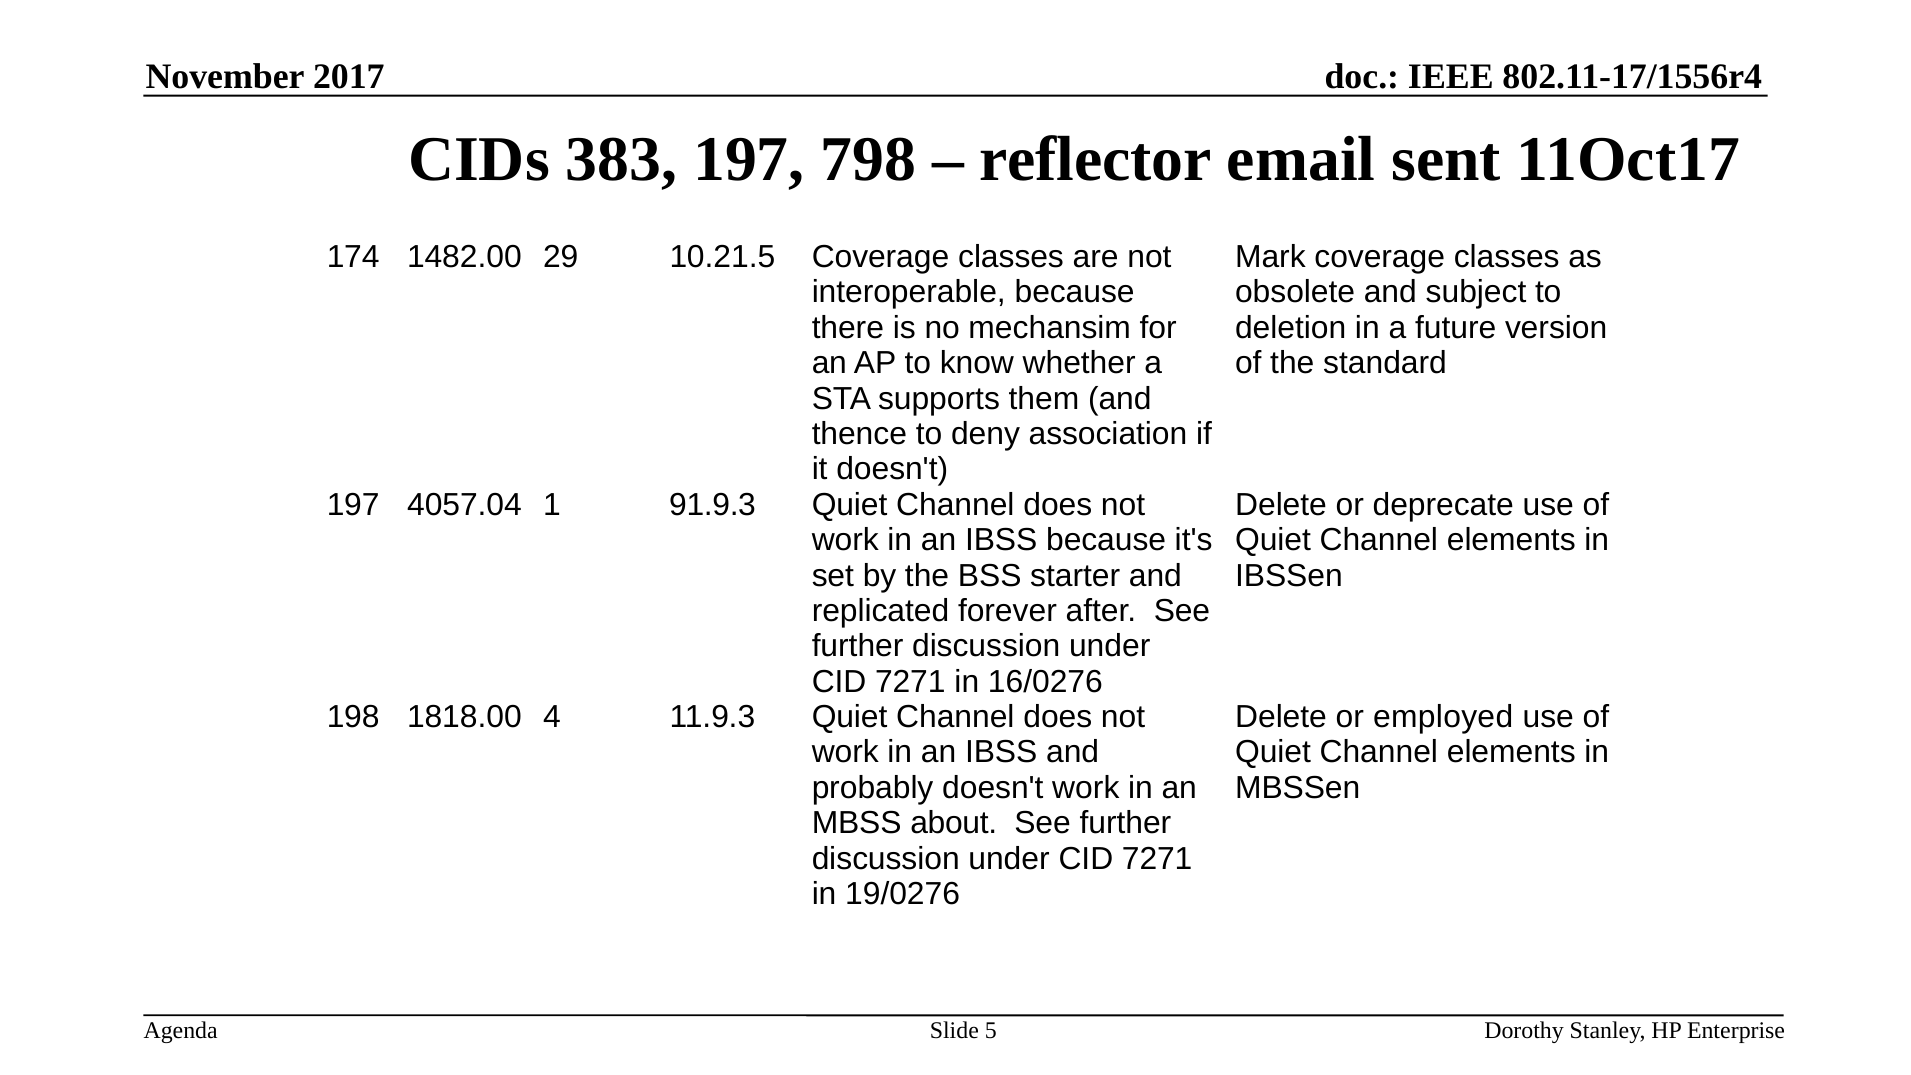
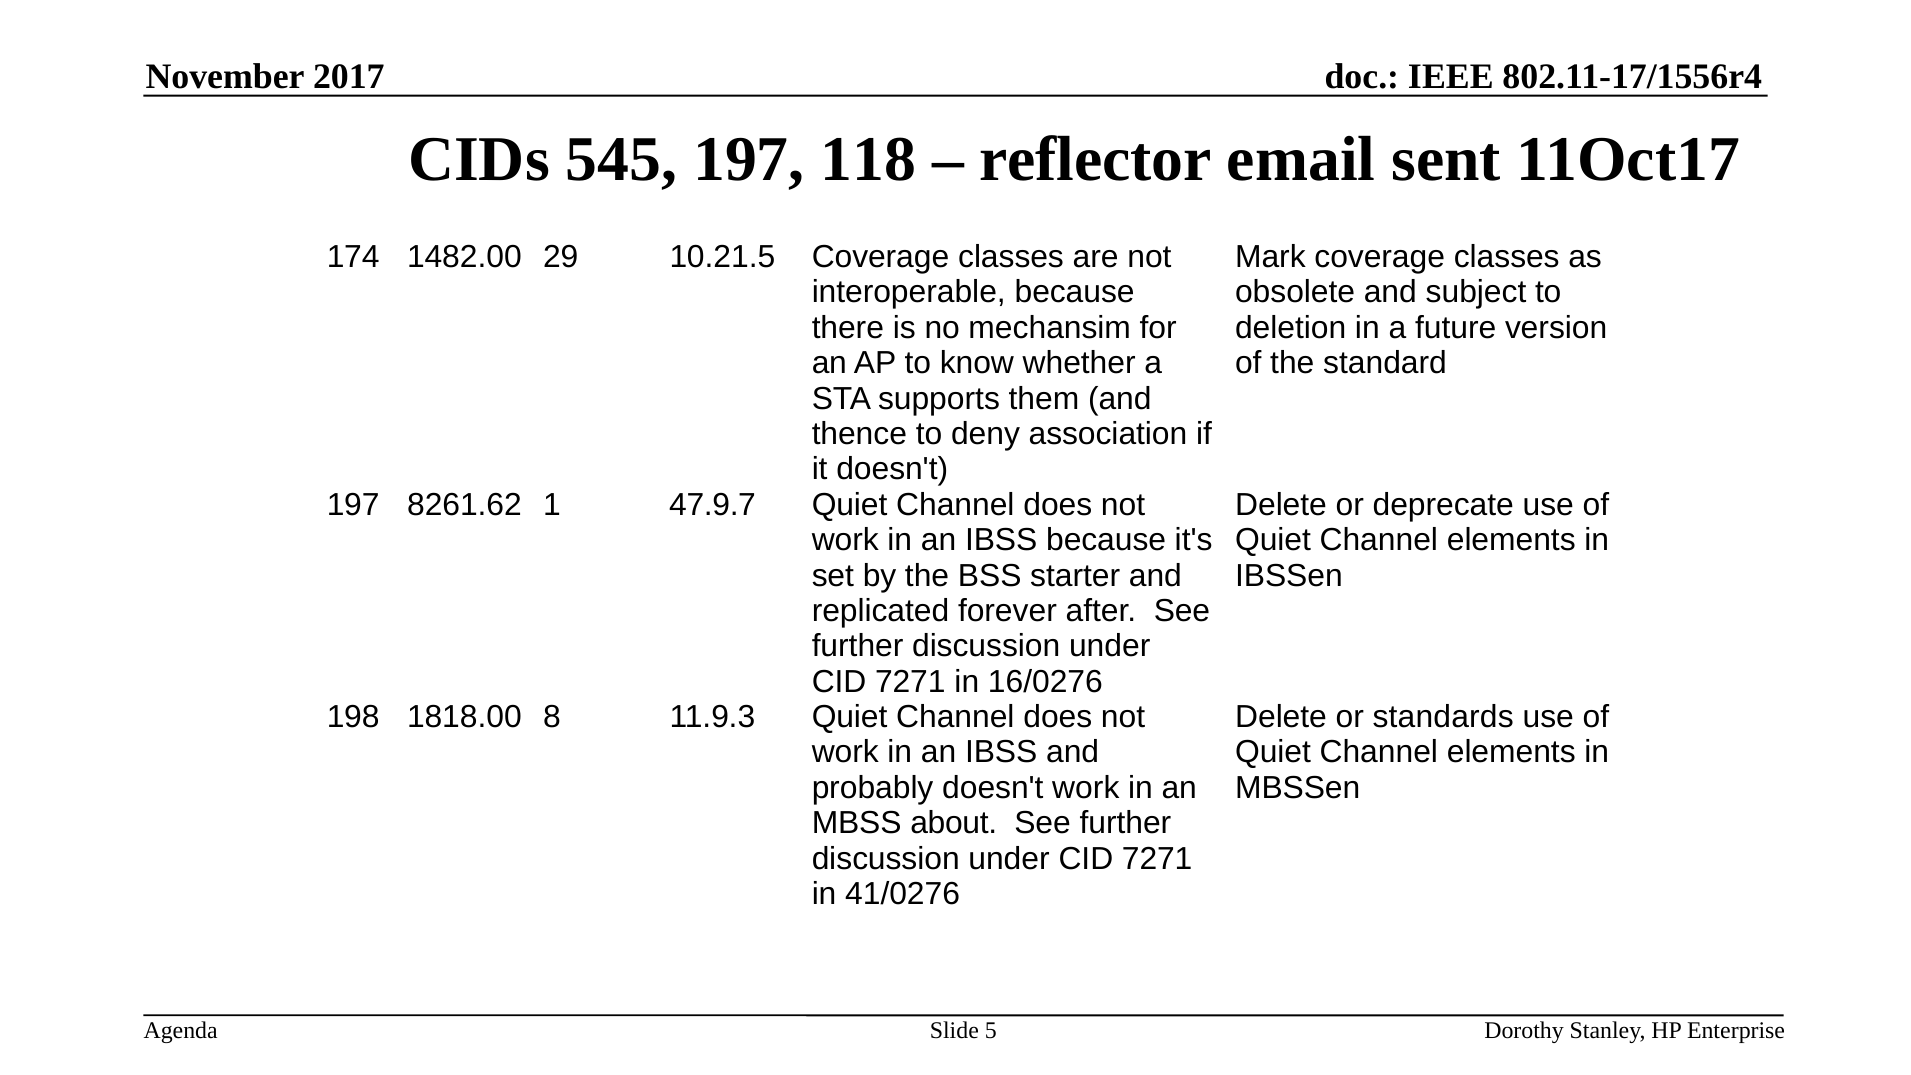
383: 383 -> 545
798: 798 -> 118
4057.04: 4057.04 -> 8261.62
91.9.3: 91.9.3 -> 47.9.7
4: 4 -> 8
employed: employed -> standards
19/0276: 19/0276 -> 41/0276
